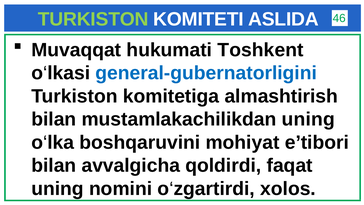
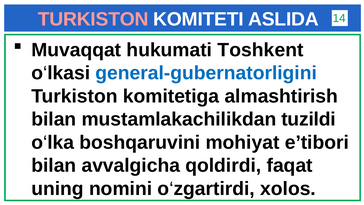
TURKISTON at (93, 19) colour: light green -> pink
46: 46 -> 14
mustamlakachilikdan uning: uning -> tuzildi
